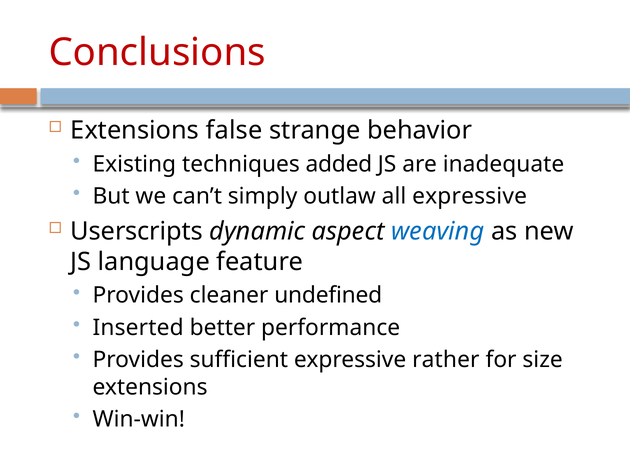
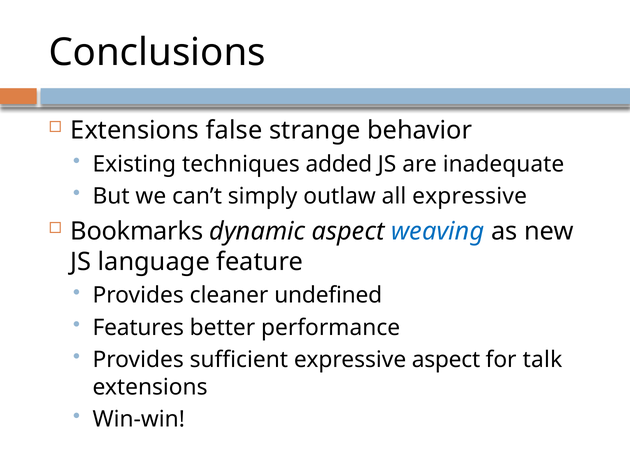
Conclusions colour: red -> black
Userscripts: Userscripts -> Bookmarks
Inserted: Inserted -> Features
expressive rather: rather -> aspect
size: size -> talk
